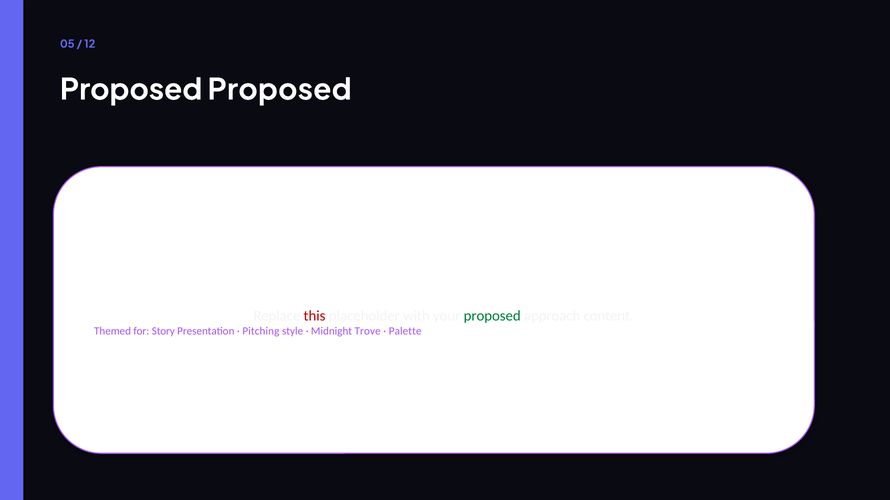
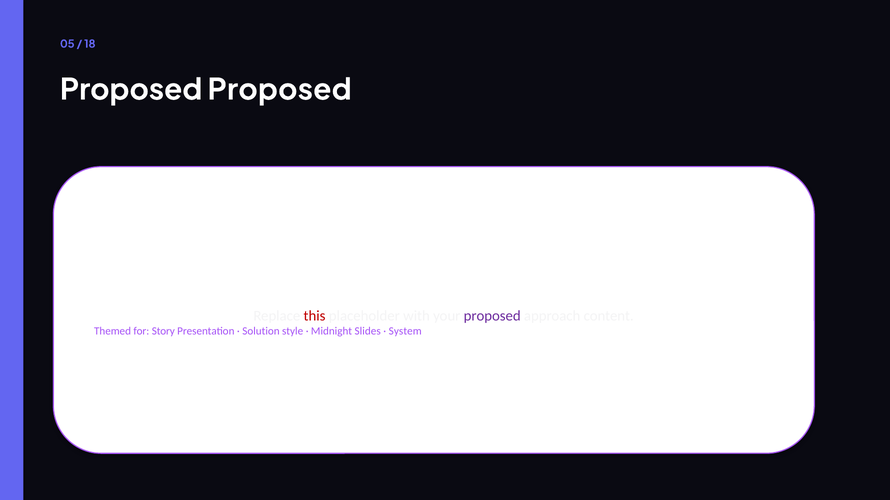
12: 12 -> 18
proposed at (492, 316) colour: green -> purple
Pitching: Pitching -> Solution
Trove: Trove -> Slides
Palette: Palette -> System
